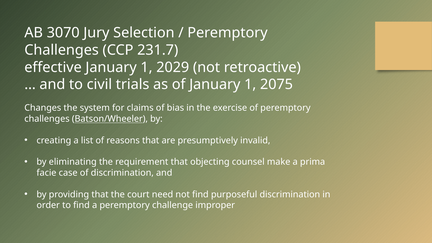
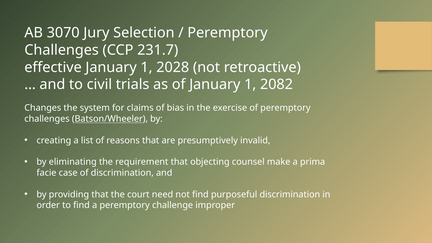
2029: 2029 -> 2028
2075: 2075 -> 2082
